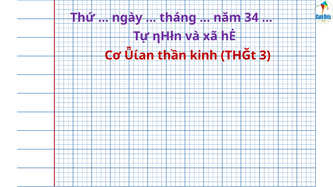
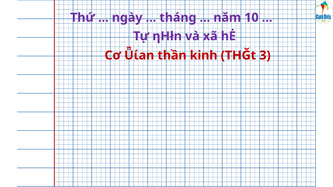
34: 34 -> 10
